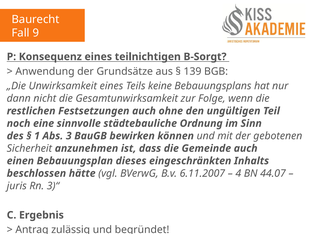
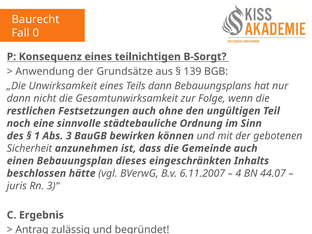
9: 9 -> 0
Teils keine: keine -> dann
